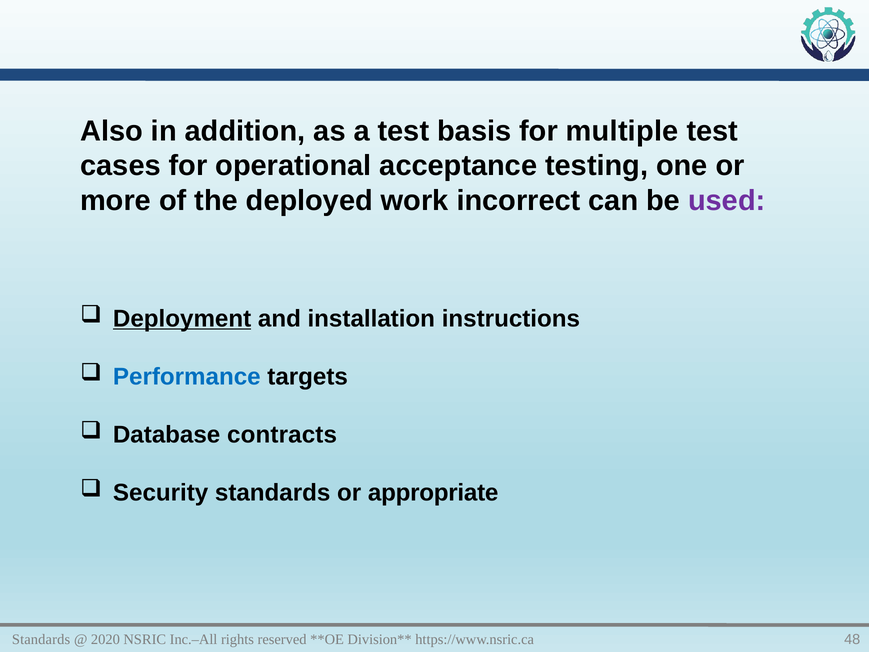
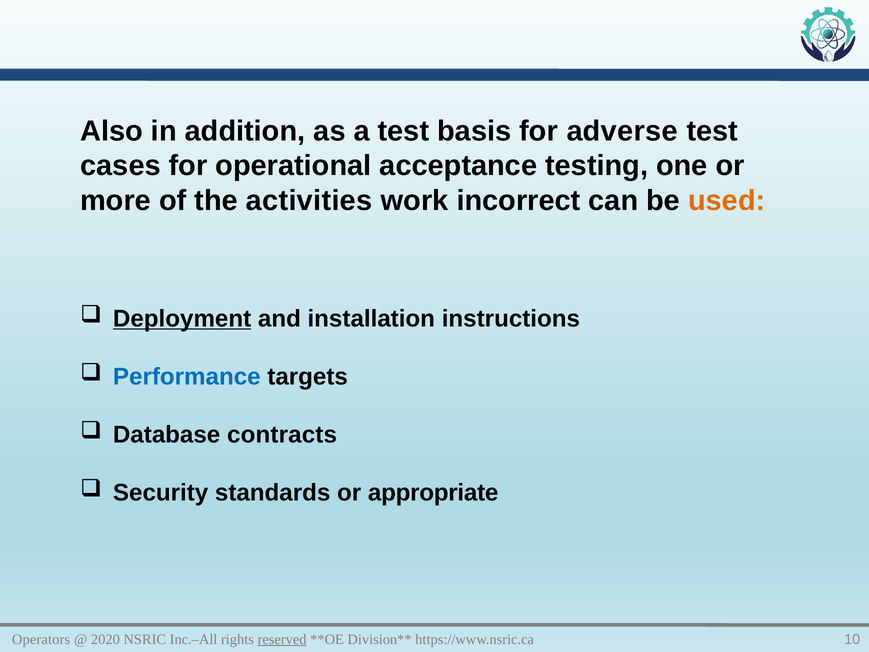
multiple: multiple -> adverse
deployed: deployed -> activities
used colour: purple -> orange
Standards at (41, 639): Standards -> Operators
reserved underline: none -> present
48: 48 -> 10
